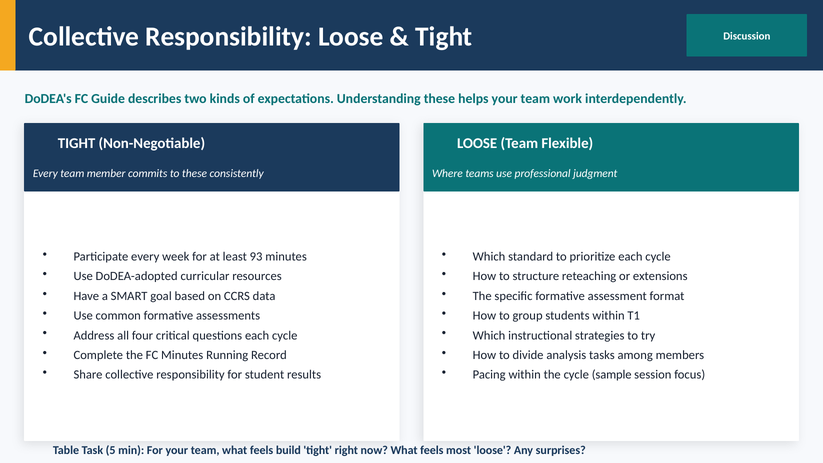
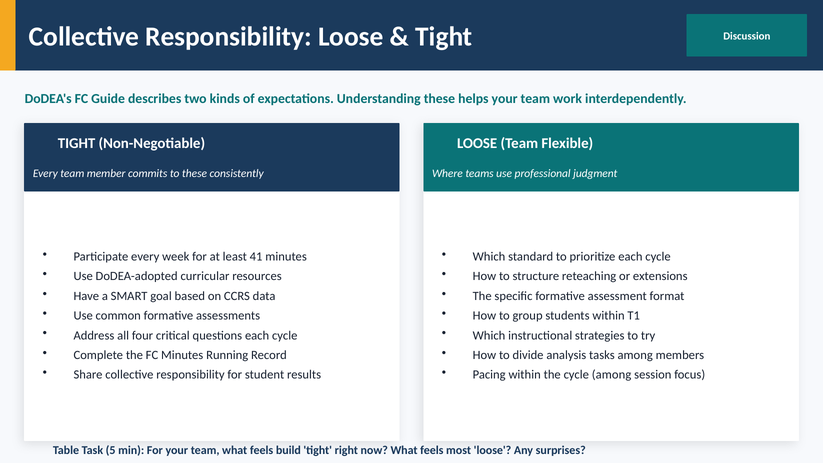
93: 93 -> 41
cycle sample: sample -> among
